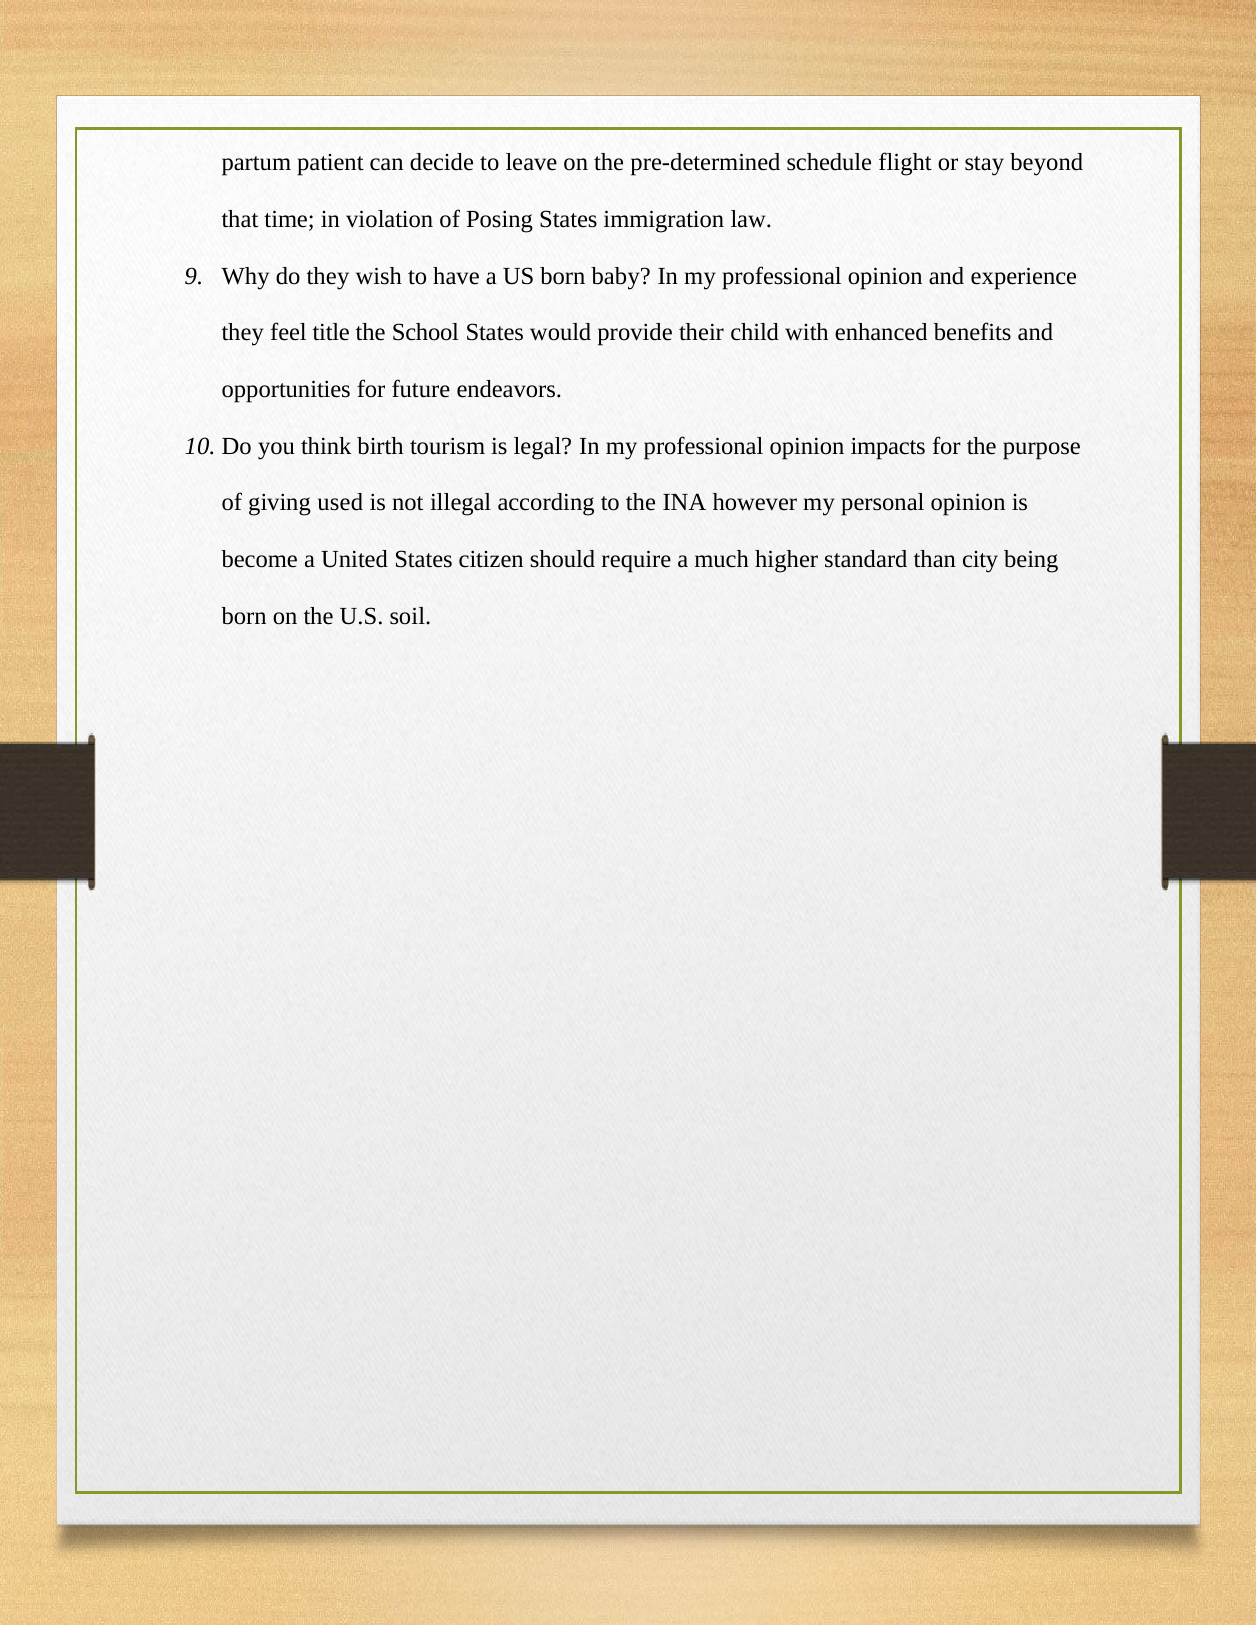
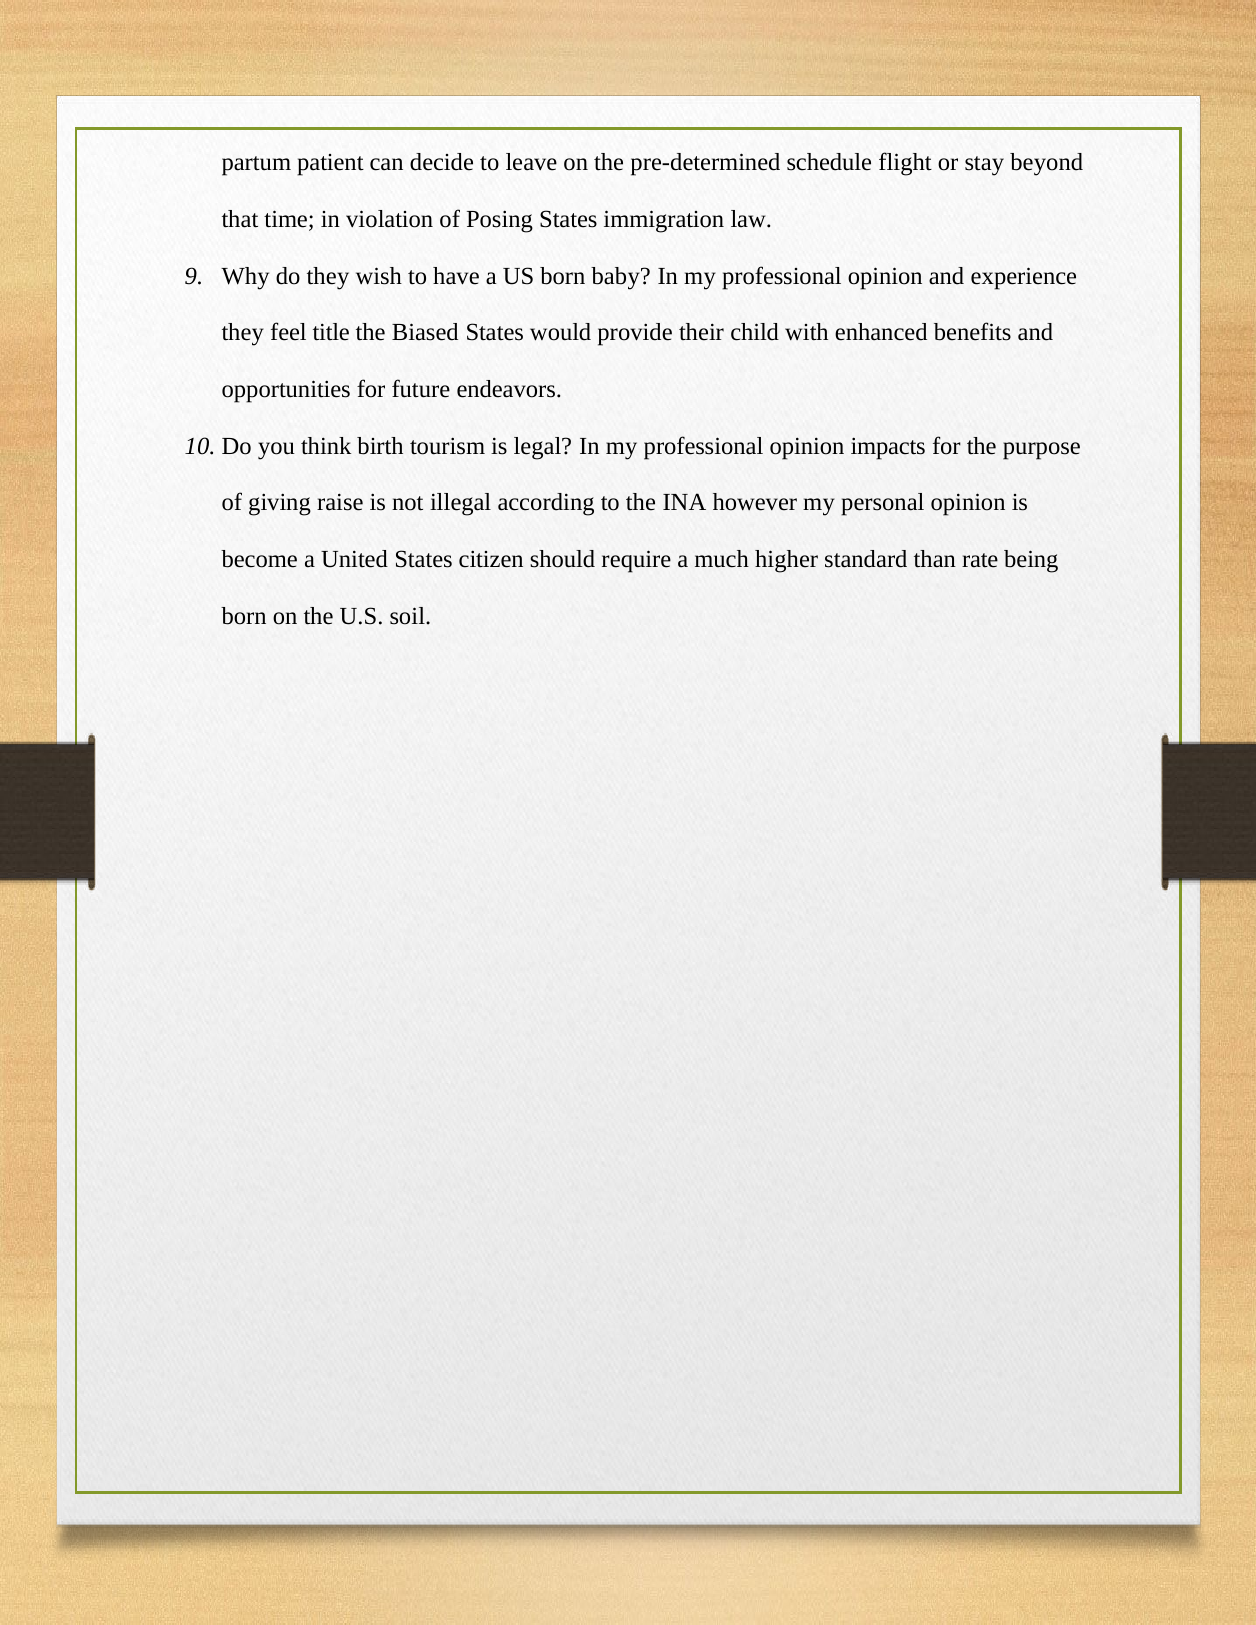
School: School -> Biased
used: used -> raise
city: city -> rate
